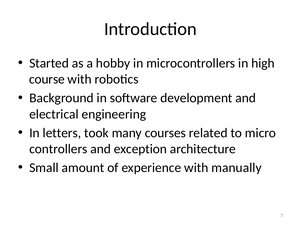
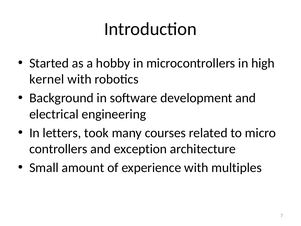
course: course -> kernel
manually: manually -> multiples
